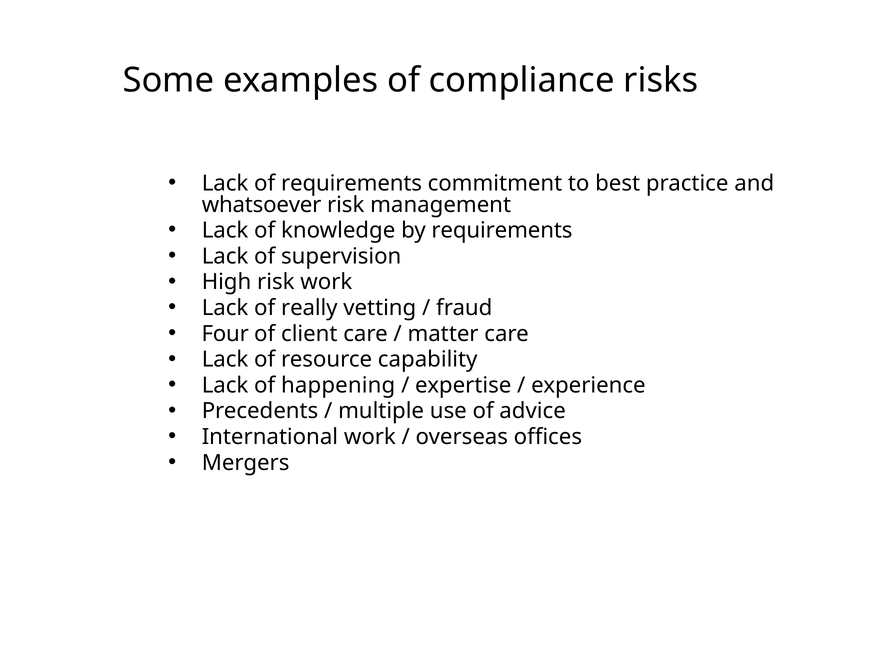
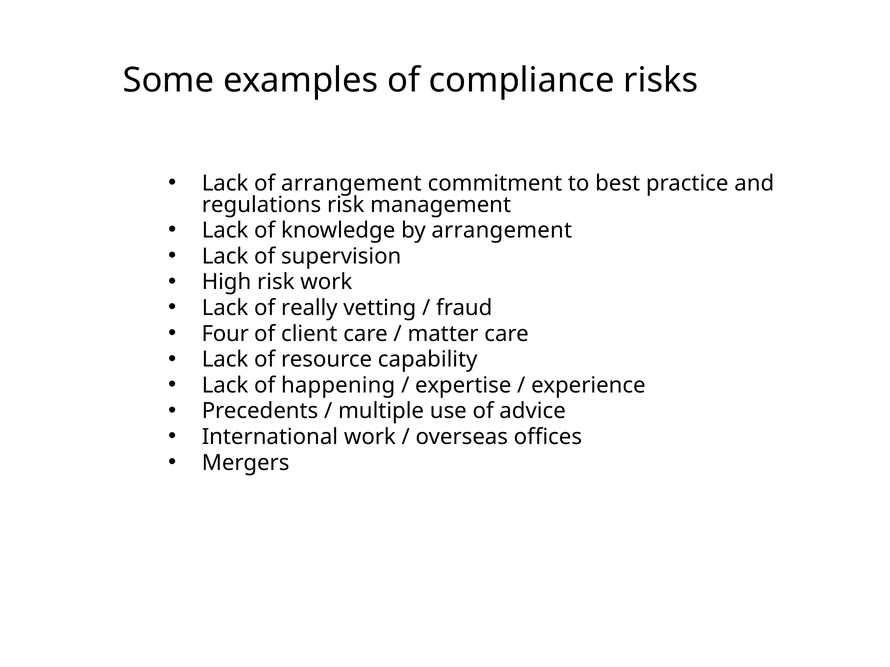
of requirements: requirements -> arrangement
whatsoever: whatsoever -> regulations
by requirements: requirements -> arrangement
